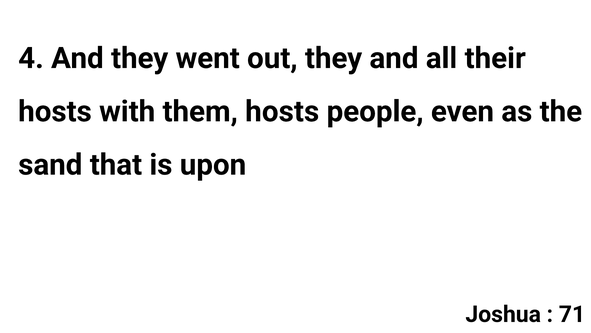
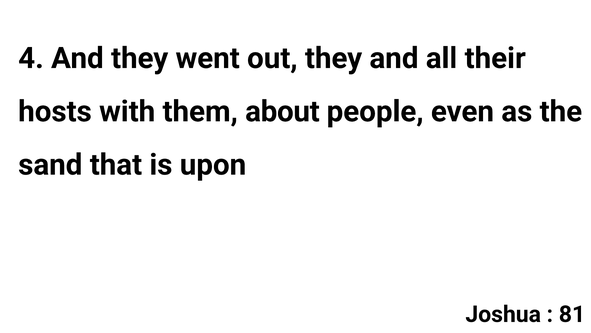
them hosts: hosts -> about
71: 71 -> 81
